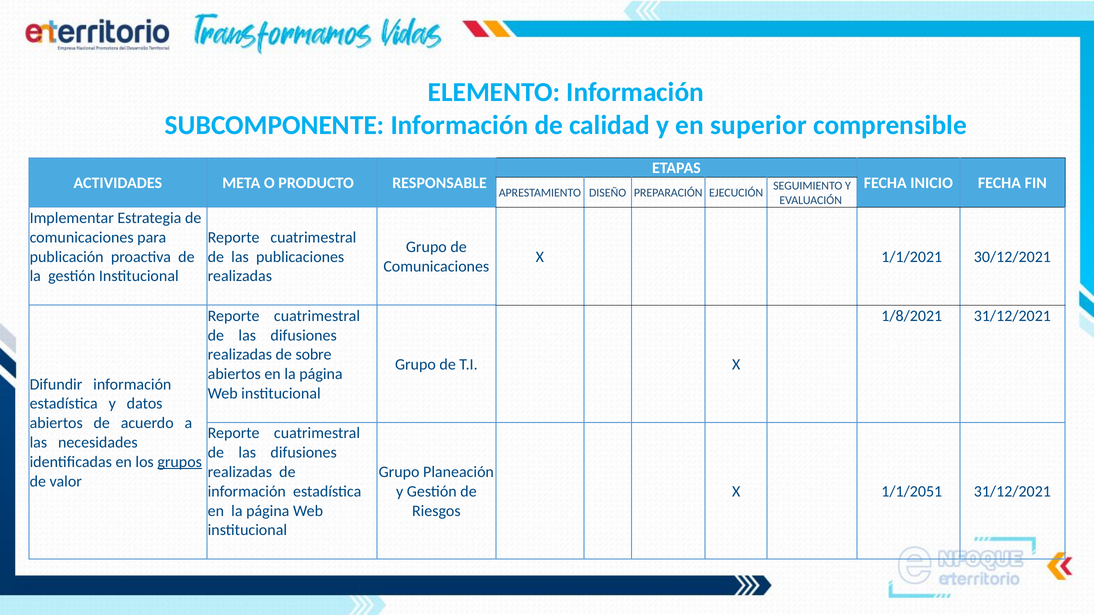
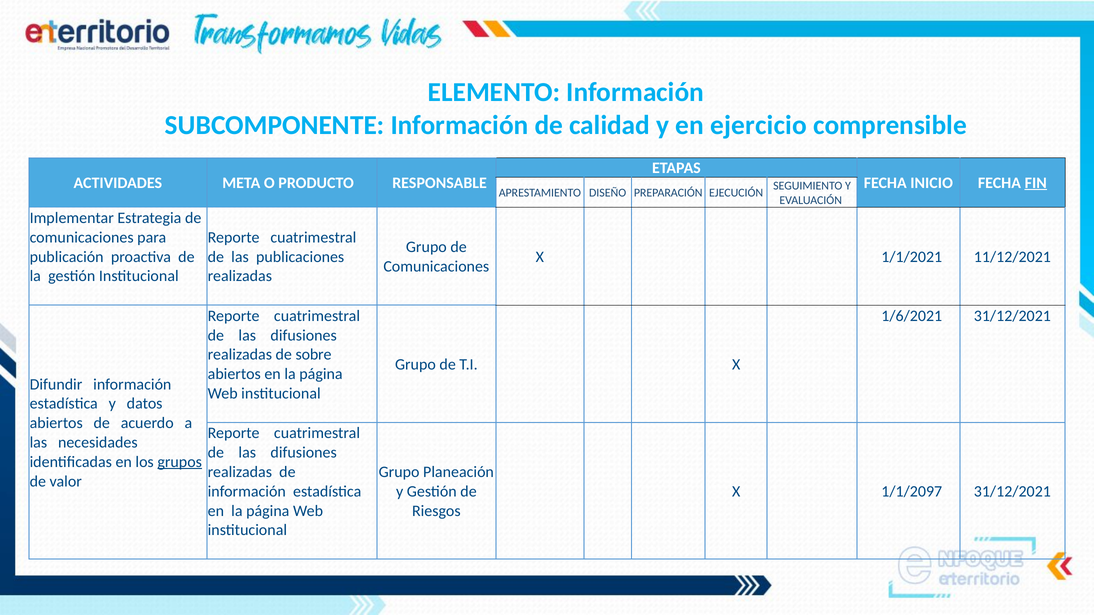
superior: superior -> ejercicio
FIN underline: none -> present
30/12/2021: 30/12/2021 -> 11/12/2021
1/8/2021: 1/8/2021 -> 1/6/2021
1/1/2051: 1/1/2051 -> 1/1/2097
